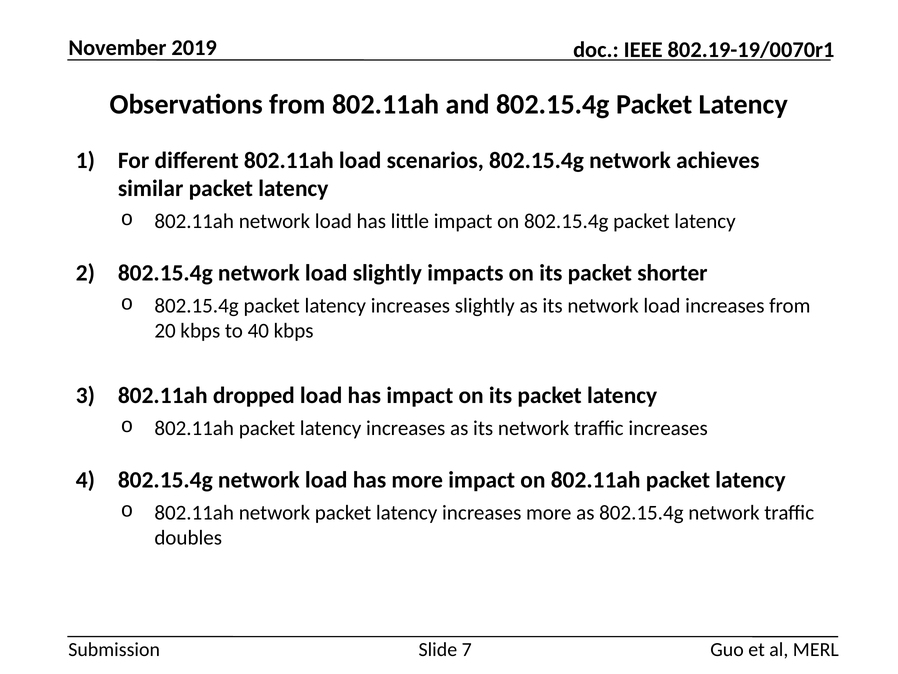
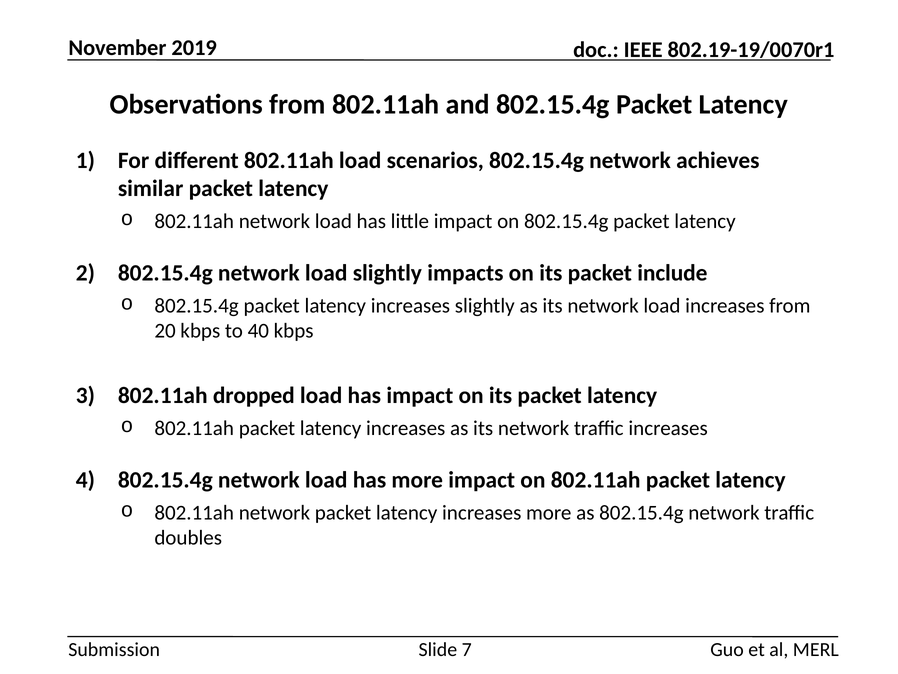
shorter: shorter -> include
